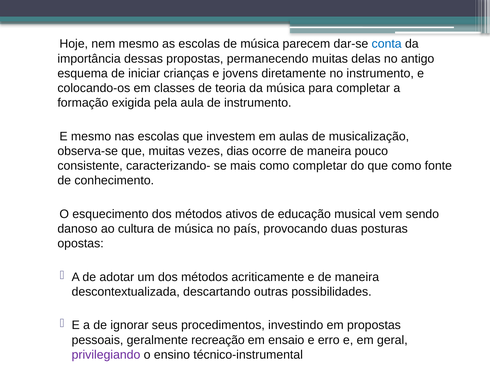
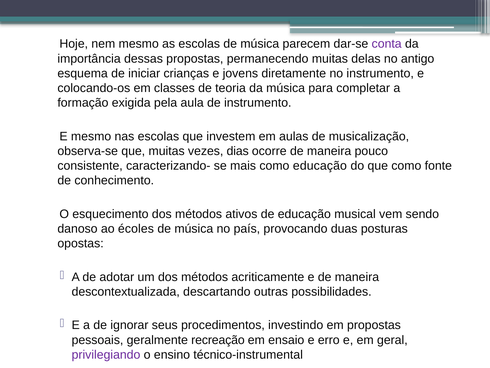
conta colour: blue -> purple
como completar: completar -> educação
cultura: cultura -> écoles
